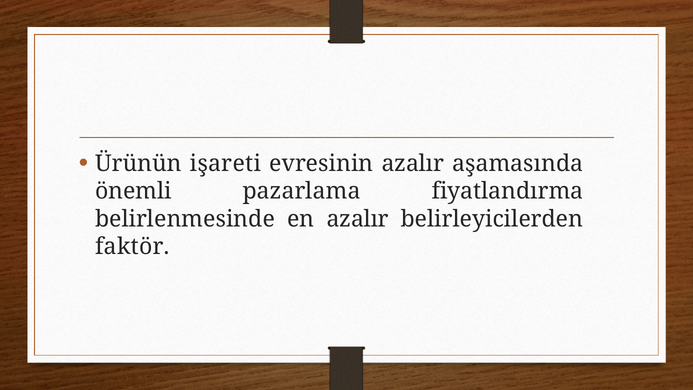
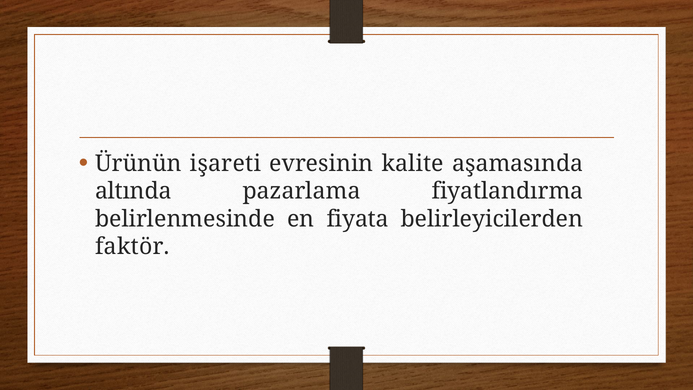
evresinin azalır: azalır -> kalite
önemli: önemli -> altında
en azalır: azalır -> fiyata
